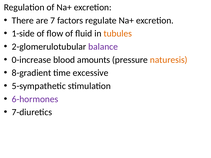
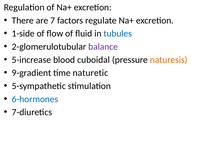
tubules colour: orange -> blue
0-increase: 0-increase -> 5-increase
amounts: amounts -> cuboidal
8-gradient: 8-gradient -> 9-gradient
excessive: excessive -> naturetic
6-hormones colour: purple -> blue
